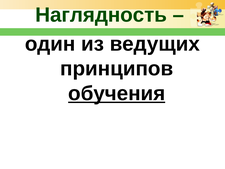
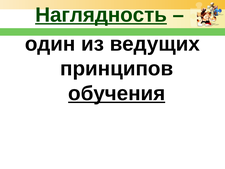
Наглядность underline: none -> present
